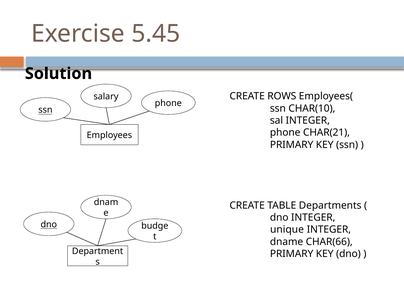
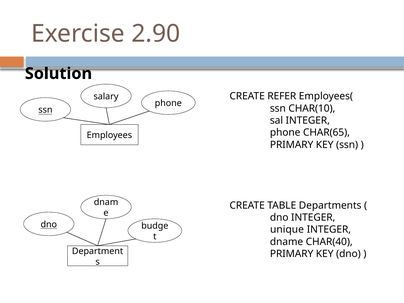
5.45: 5.45 -> 2.90
ROWS: ROWS -> REFER
CHAR(21: CHAR(21 -> CHAR(65
CHAR(66: CHAR(66 -> CHAR(40
